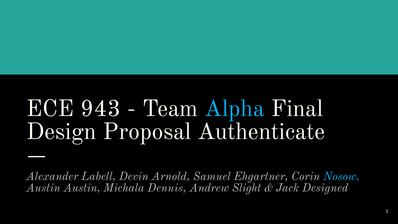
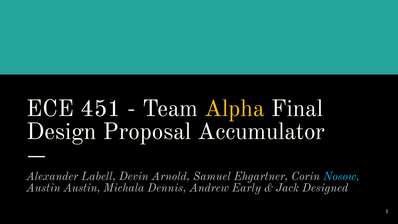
943: 943 -> 451
Alpha colour: light blue -> yellow
Authenticate: Authenticate -> Accumulator
Slight: Slight -> Early
